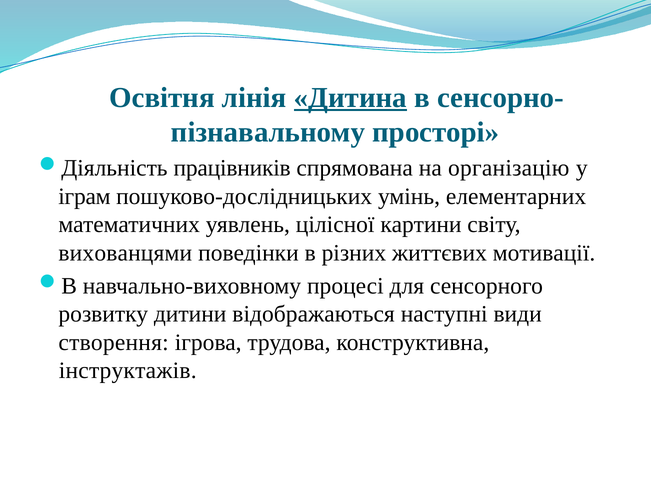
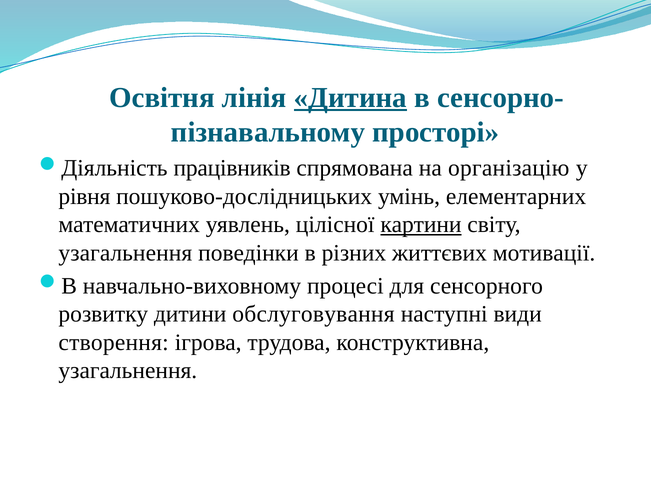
іграм: іграм -> рівня
картини underline: none -> present
вихованцями at (125, 253): вихованцями -> узагальнення
відображаються: відображаються -> обслуговування
інструктажів at (128, 371): інструктажів -> узагальнення
